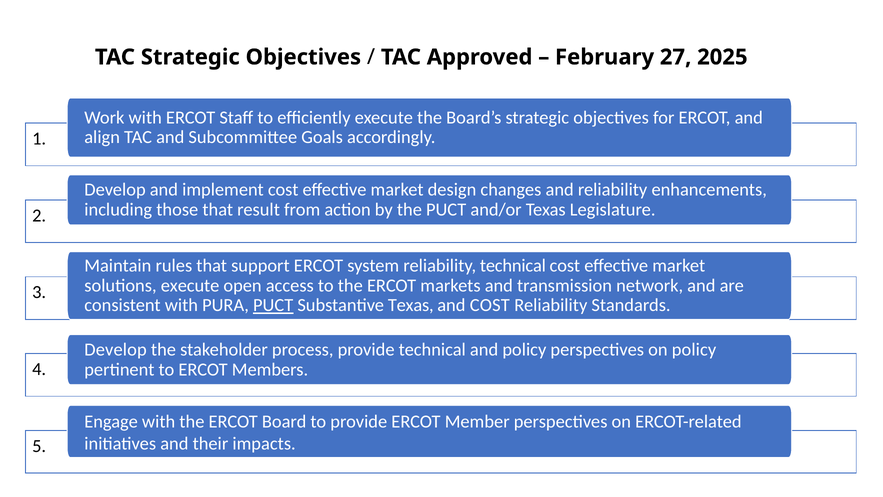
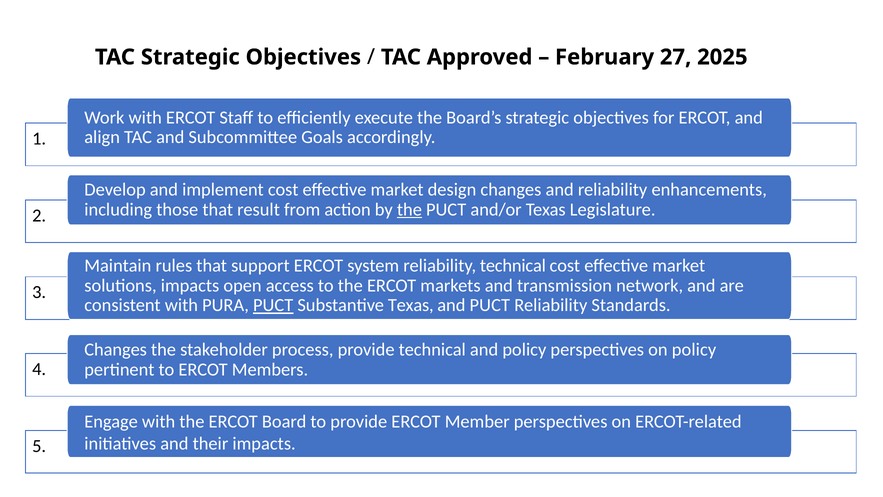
the at (409, 210) underline: none -> present
solutions execute: execute -> impacts
and COST: COST -> PUCT
Develop at (116, 349): Develop -> Changes
